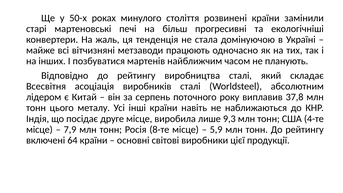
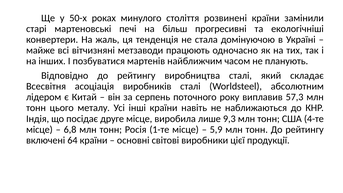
37,8: 37,8 -> 57,3
7,9: 7,9 -> 6,8
8-те: 8-те -> 1-те
